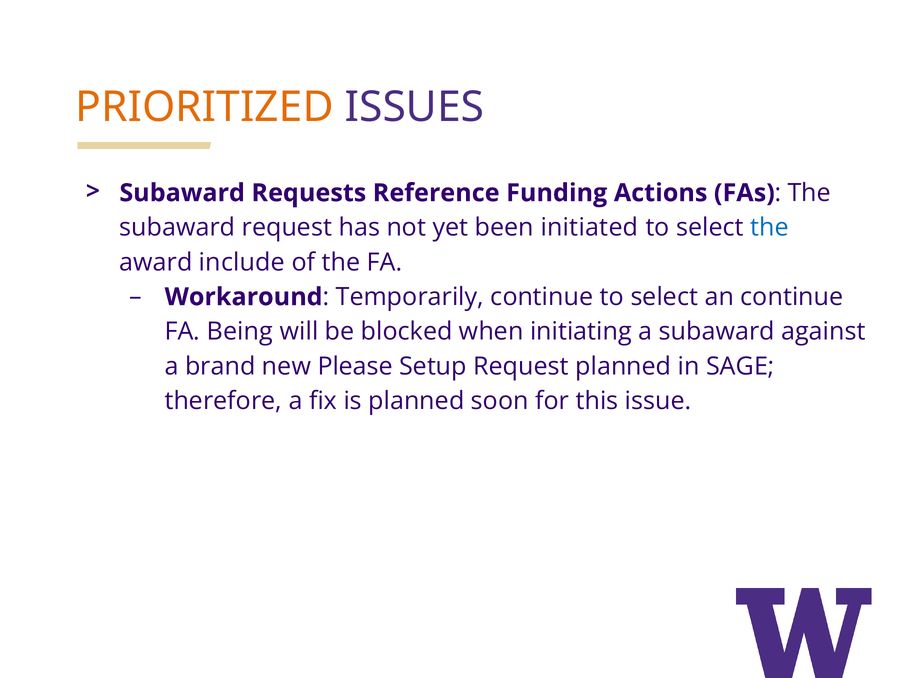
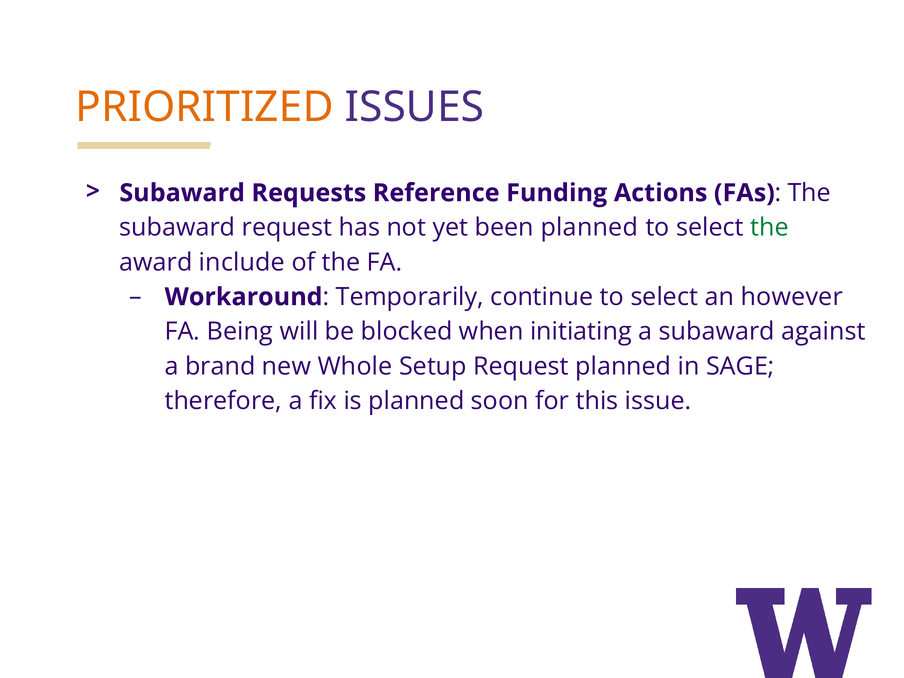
been initiated: initiated -> planned
the at (769, 228) colour: blue -> green
an continue: continue -> however
Please: Please -> Whole
